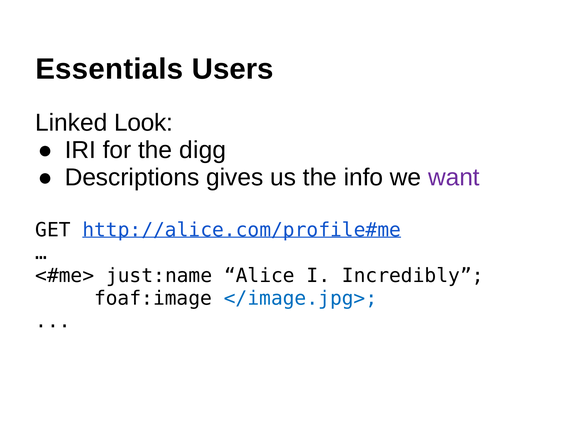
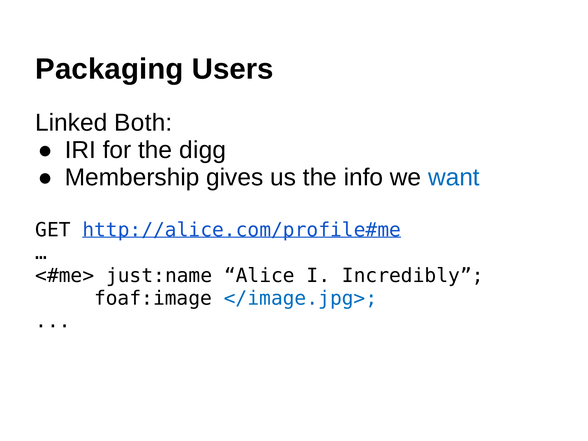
Essentials: Essentials -> Packaging
Look: Look -> Both
Descriptions: Descriptions -> Membership
want colour: purple -> blue
